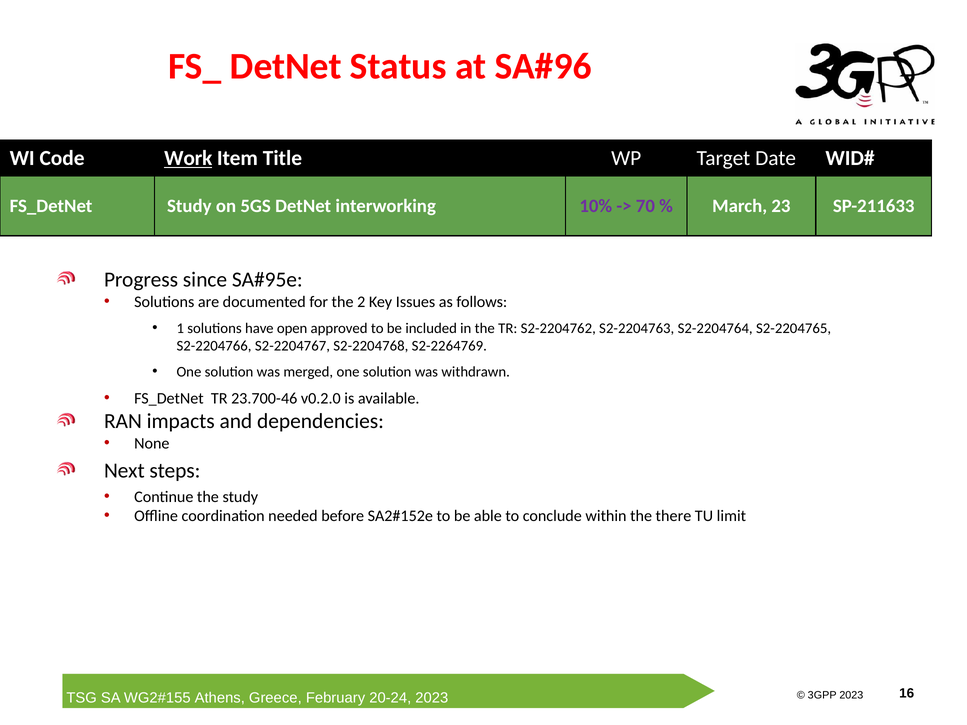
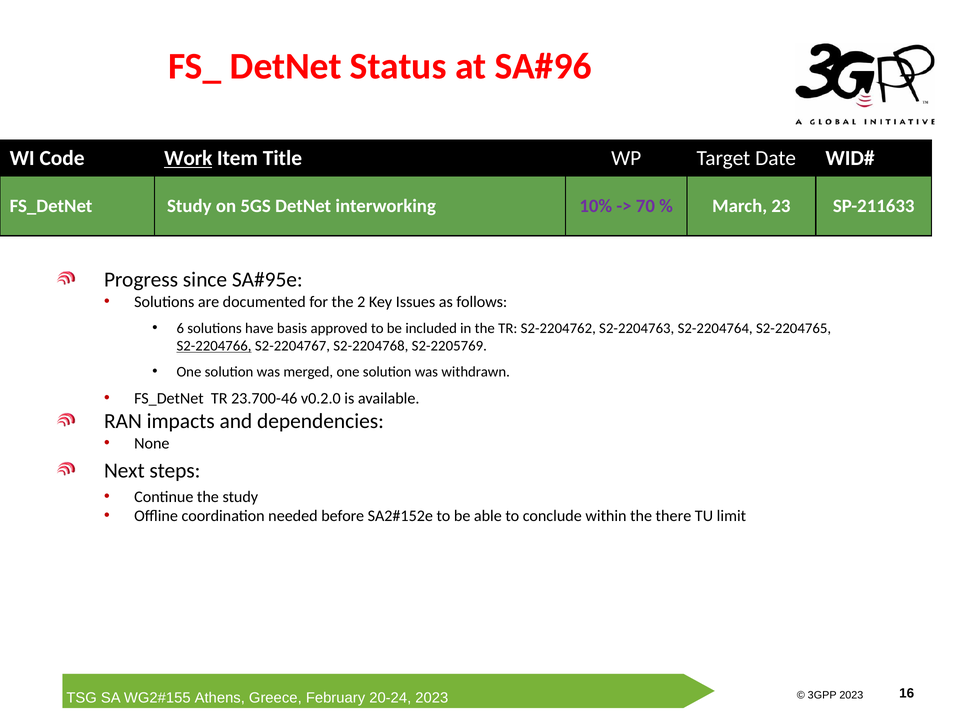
1: 1 -> 6
open: open -> basis
S2-2204766 underline: none -> present
S2-2264769: S2-2264769 -> S2-2205769
